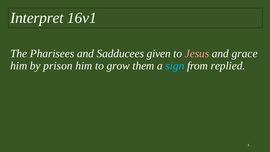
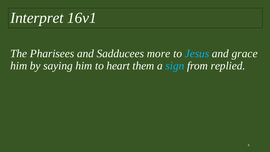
given: given -> more
Jesus colour: pink -> light blue
prison: prison -> saying
grow: grow -> heart
